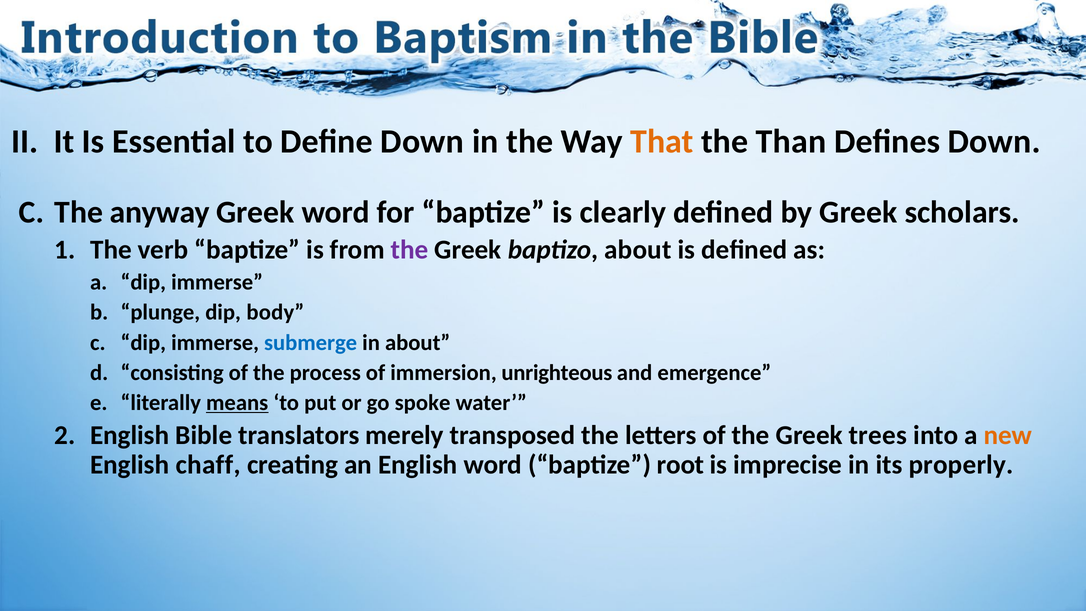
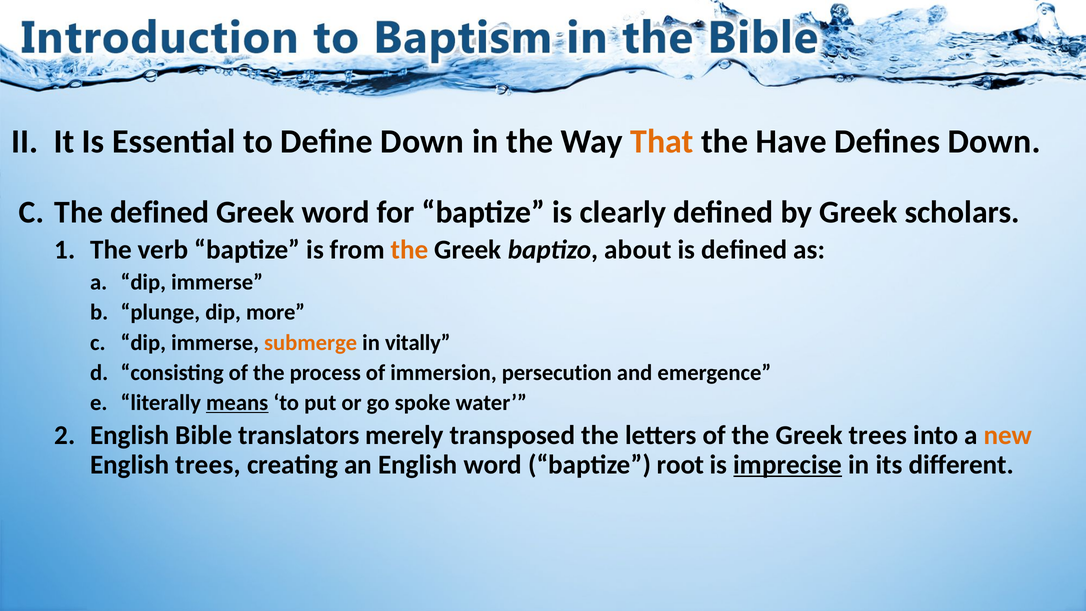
Than: Than -> Have
The anyway: anyway -> defined
the at (409, 250) colour: purple -> orange
body: body -> more
submerge colour: blue -> orange
in about: about -> vitally
unrighteous: unrighteous -> persecution
English chaff: chaff -> trees
imprecise underline: none -> present
properly: properly -> different
